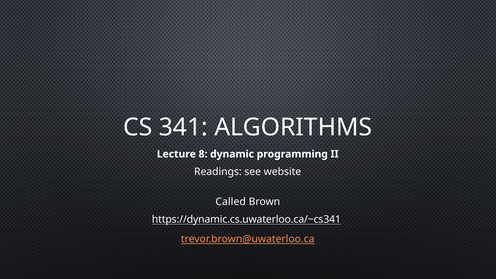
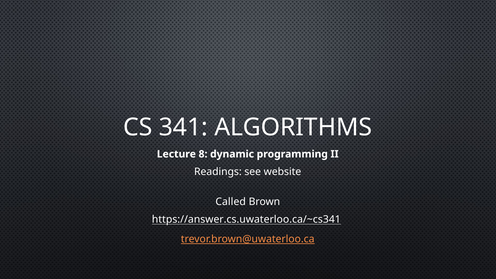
https://dynamic.cs.uwaterloo.ca/~cs341: https://dynamic.cs.uwaterloo.ca/~cs341 -> https://answer.cs.uwaterloo.ca/~cs341
